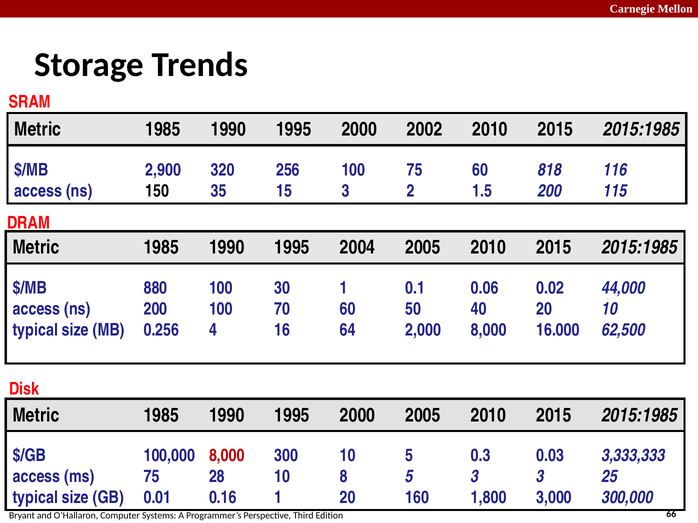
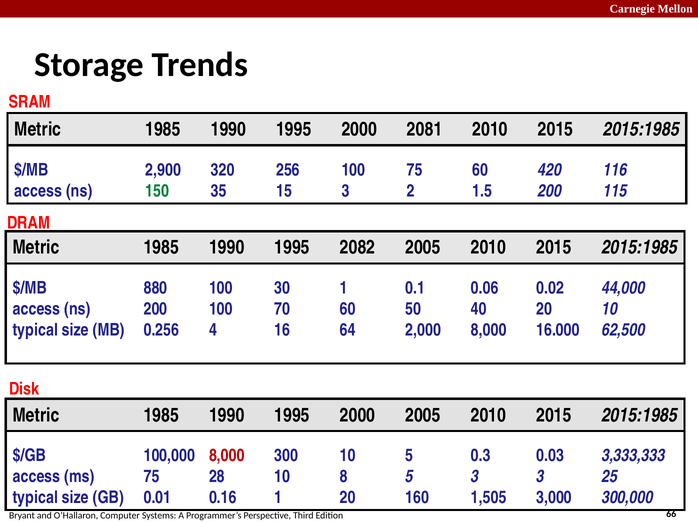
2002: 2002 -> 2081
818: 818 -> 420
150 colour: black -> green
2004: 2004 -> 2082
1,800: 1,800 -> 1,505
